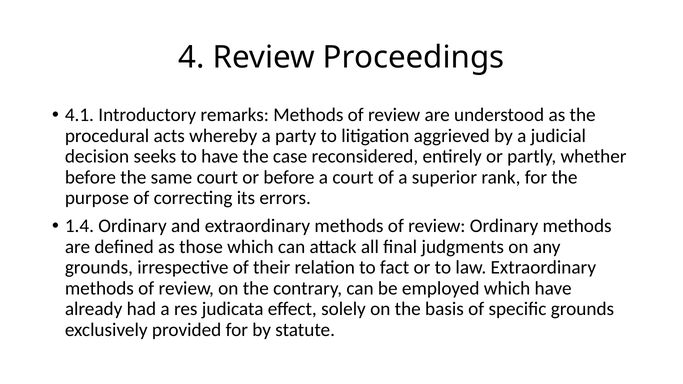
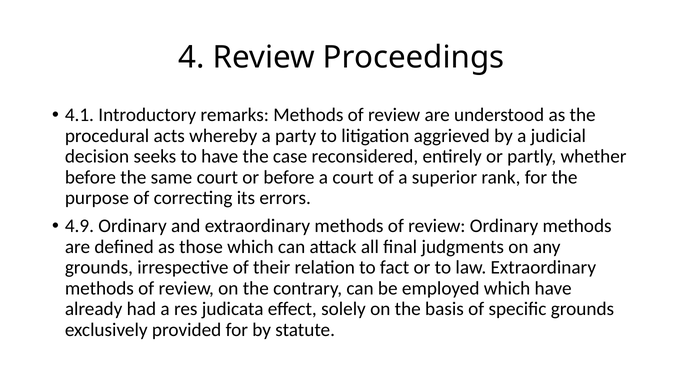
1.4: 1.4 -> 4.9
